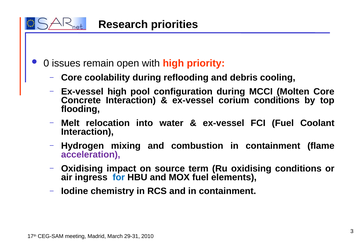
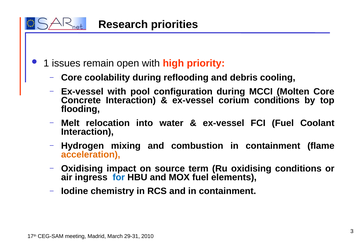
0: 0 -> 1
Ex-vessel high: high -> with
acceleration colour: purple -> orange
